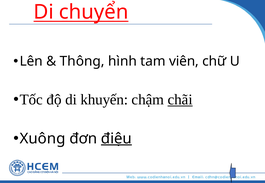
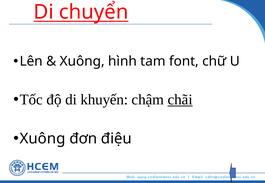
Thông at (82, 61): Thông -> Xuông
viên: viên -> font
điệu underline: present -> none
